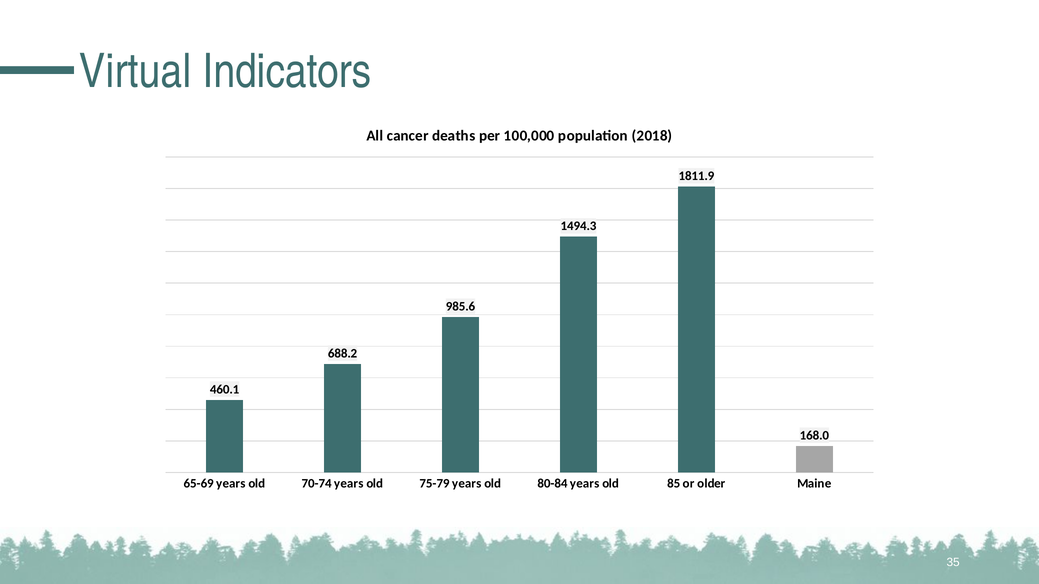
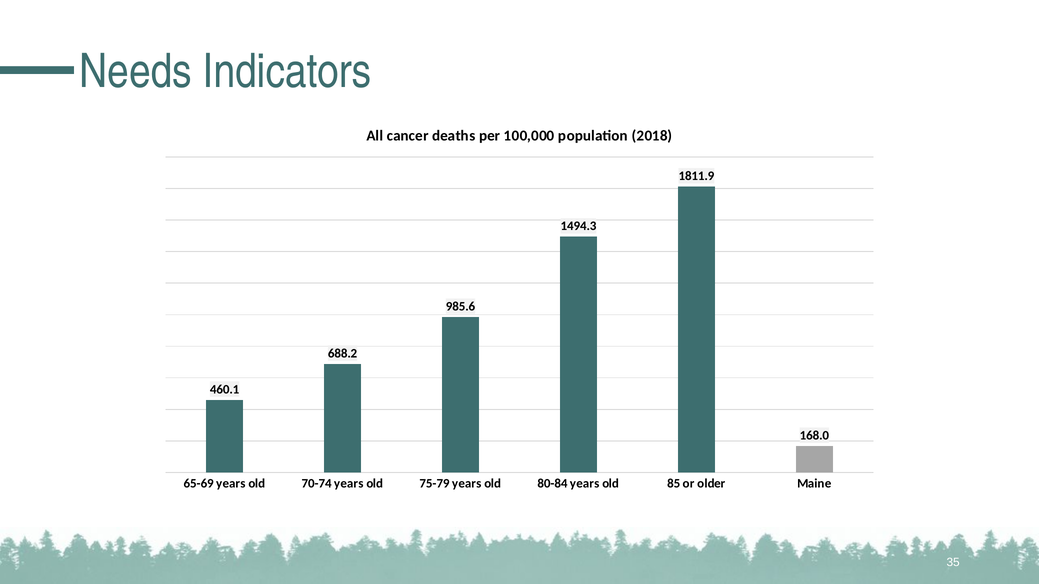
Virtual: Virtual -> Needs
